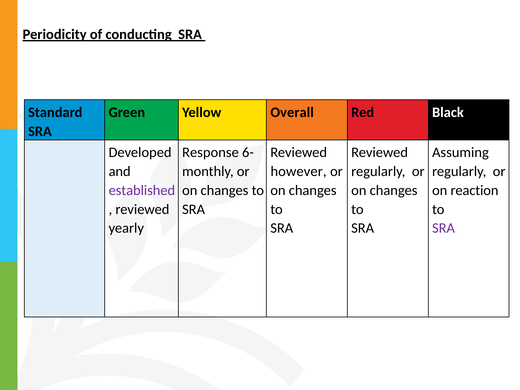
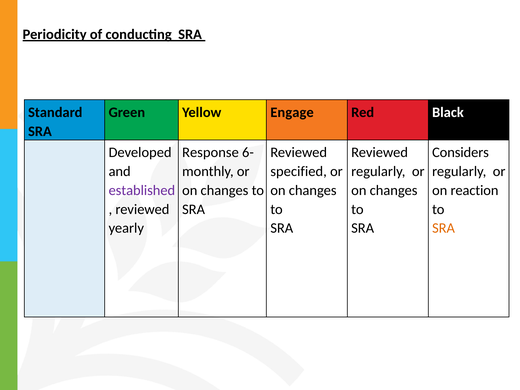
Overall: Overall -> Engage
Assuming: Assuming -> Considers
however: however -> specified
SRA at (444, 228) colour: purple -> orange
